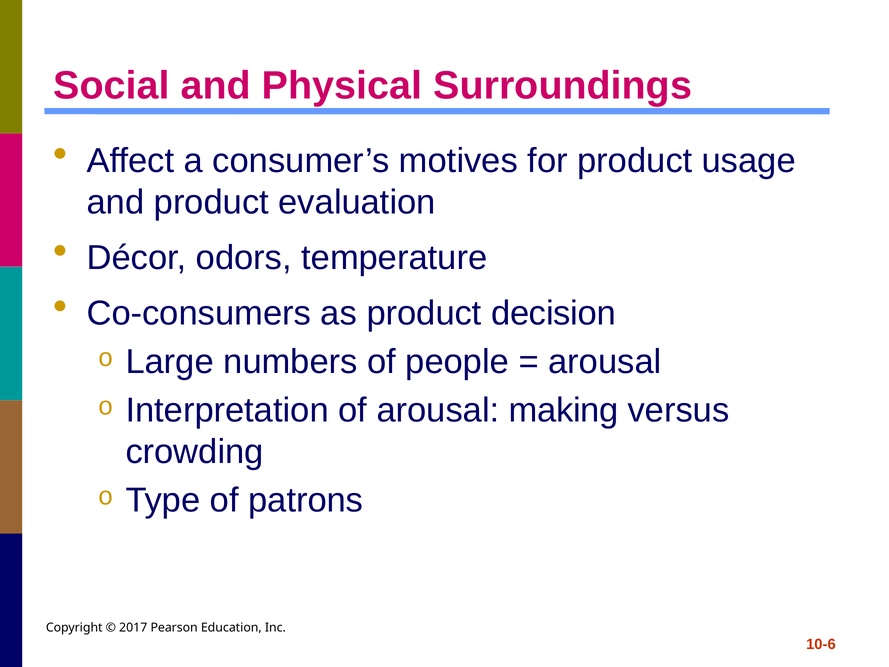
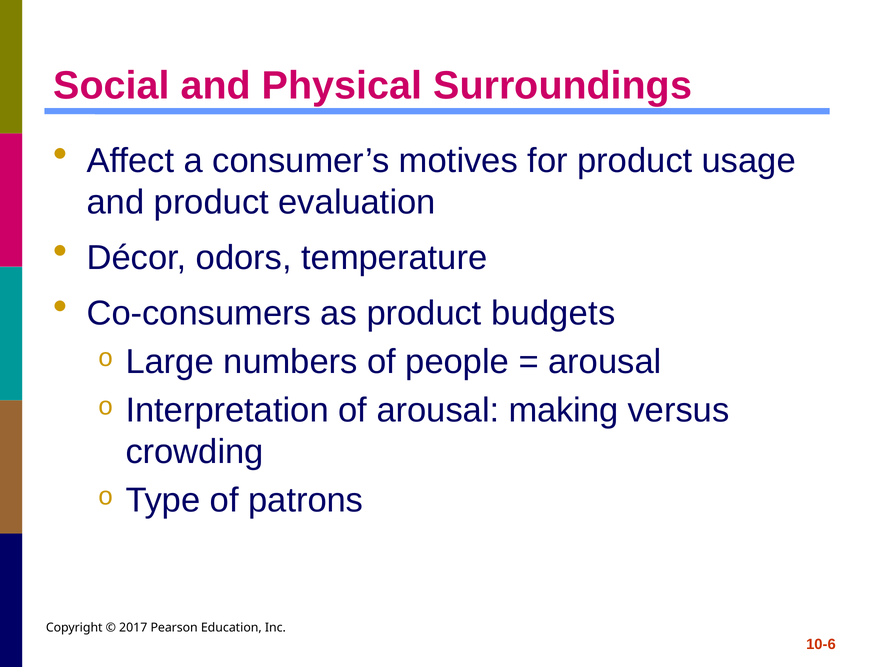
decision: decision -> budgets
